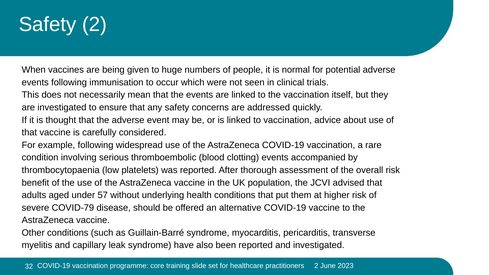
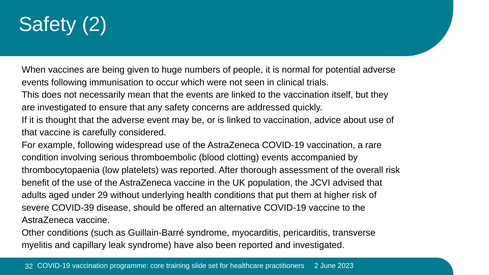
57: 57 -> 29
COVID-79: COVID-79 -> COVID-39
